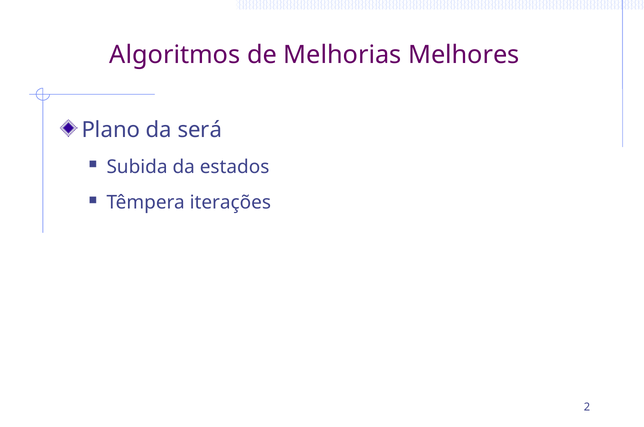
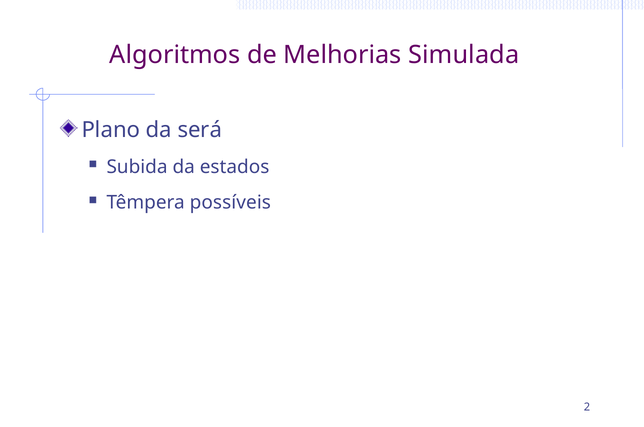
Melhores: Melhores -> Simulada
iterações: iterações -> possíveis
